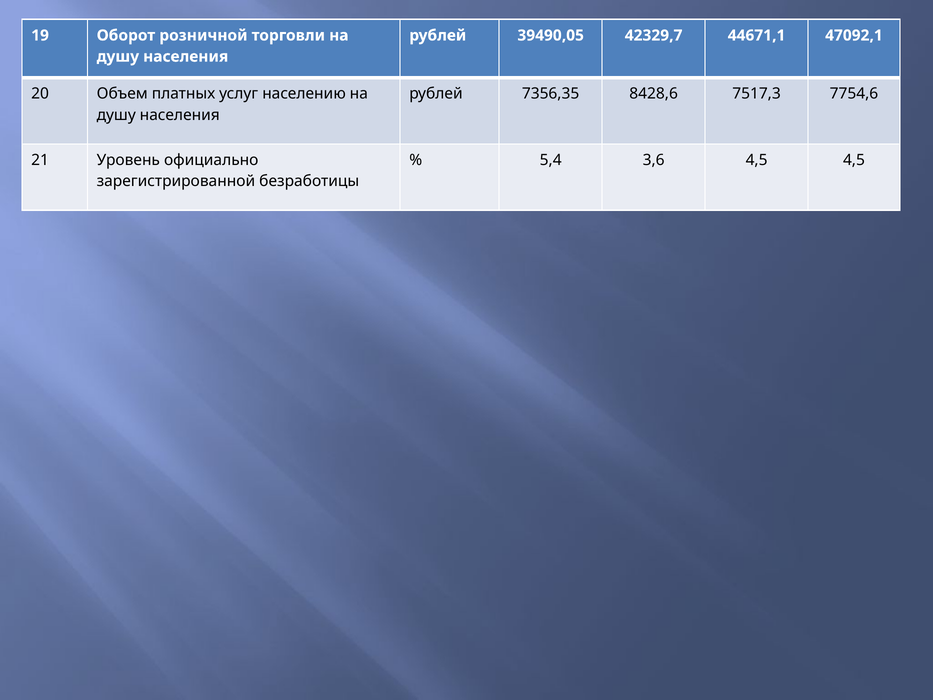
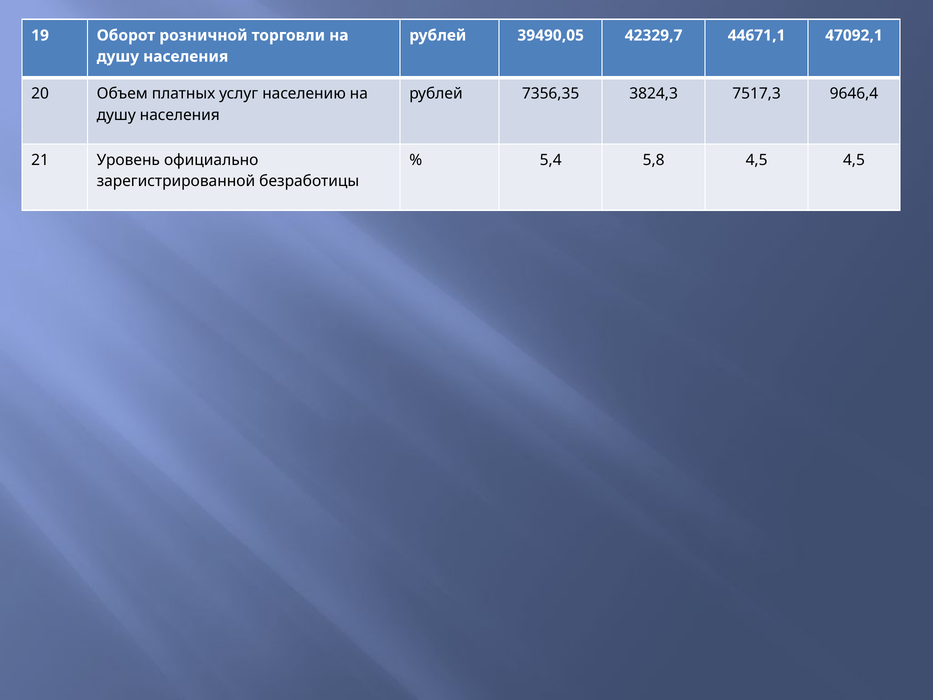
8428,6: 8428,6 -> 3824,3
7754,6: 7754,6 -> 9646,4
3,6: 3,6 -> 5,8
